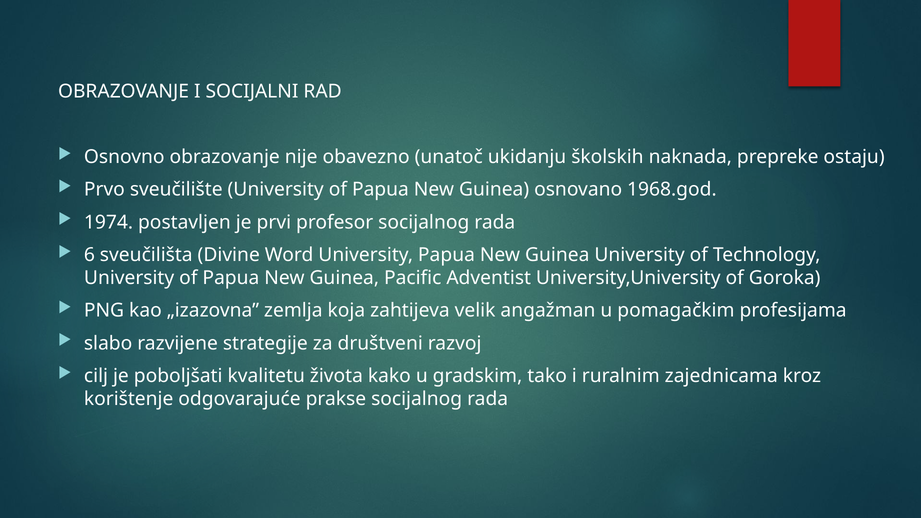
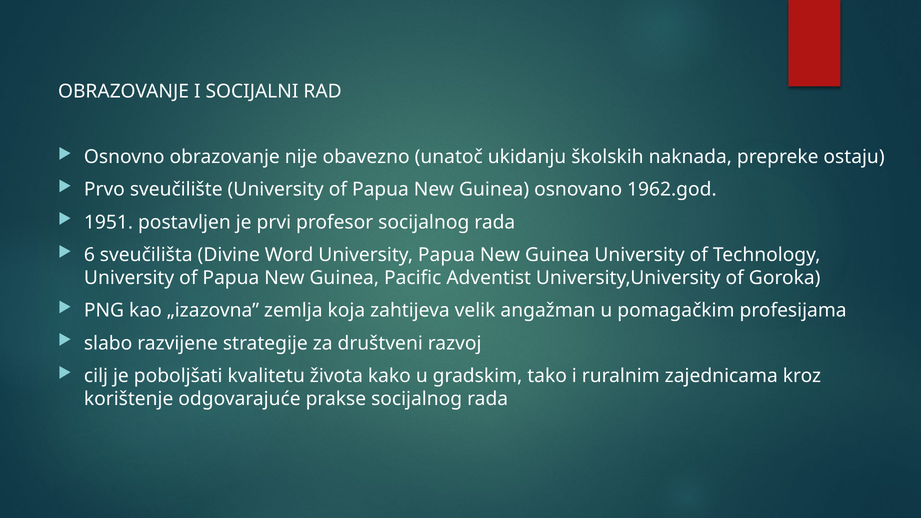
1968.god: 1968.god -> 1962.god
1974: 1974 -> 1951
